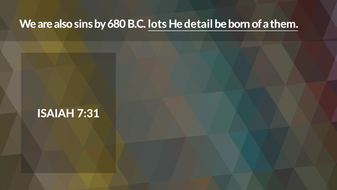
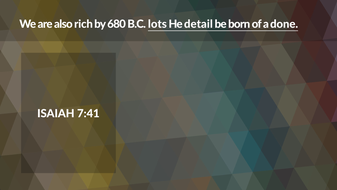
sins: sins -> rich
them: them -> done
7:31: 7:31 -> 7:41
